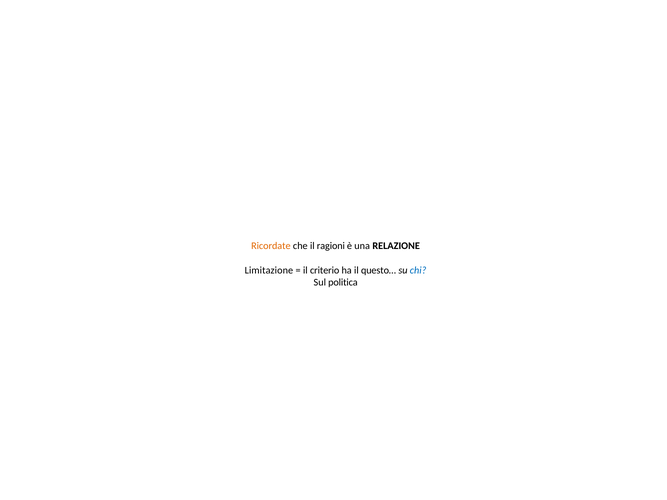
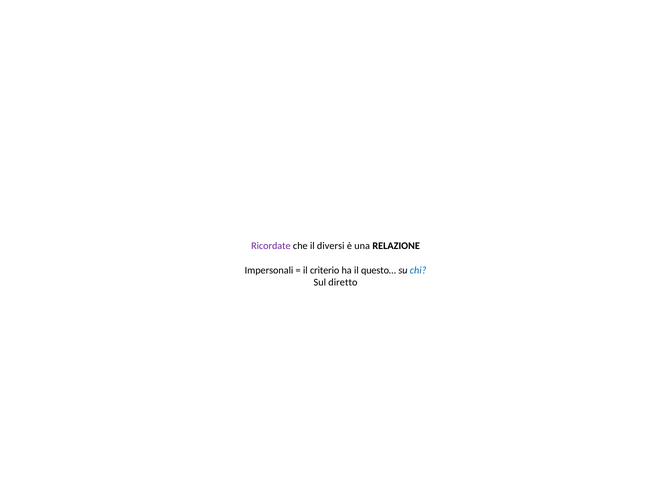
Ricordate colour: orange -> purple
ragioni: ragioni -> diversi
Limitazione: Limitazione -> Impersonali
politica: politica -> diretto
